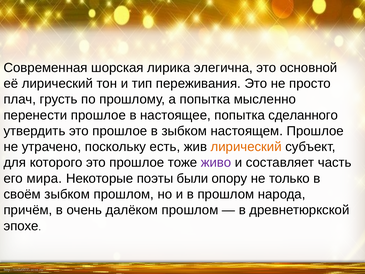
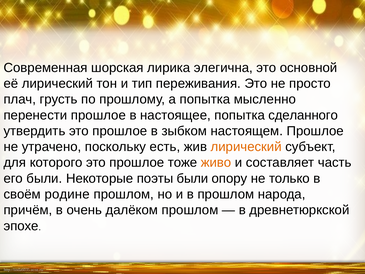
живо colour: purple -> orange
его мира: мира -> были
своём зыбком: зыбком -> родине
